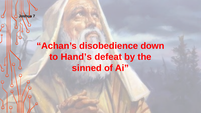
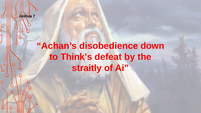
Hand’s: Hand’s -> Think’s
sinned: sinned -> straitly
